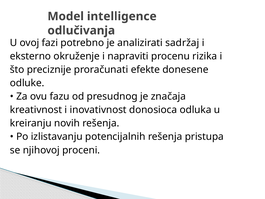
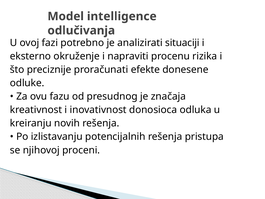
sadržaj: sadržaj -> situaciji
